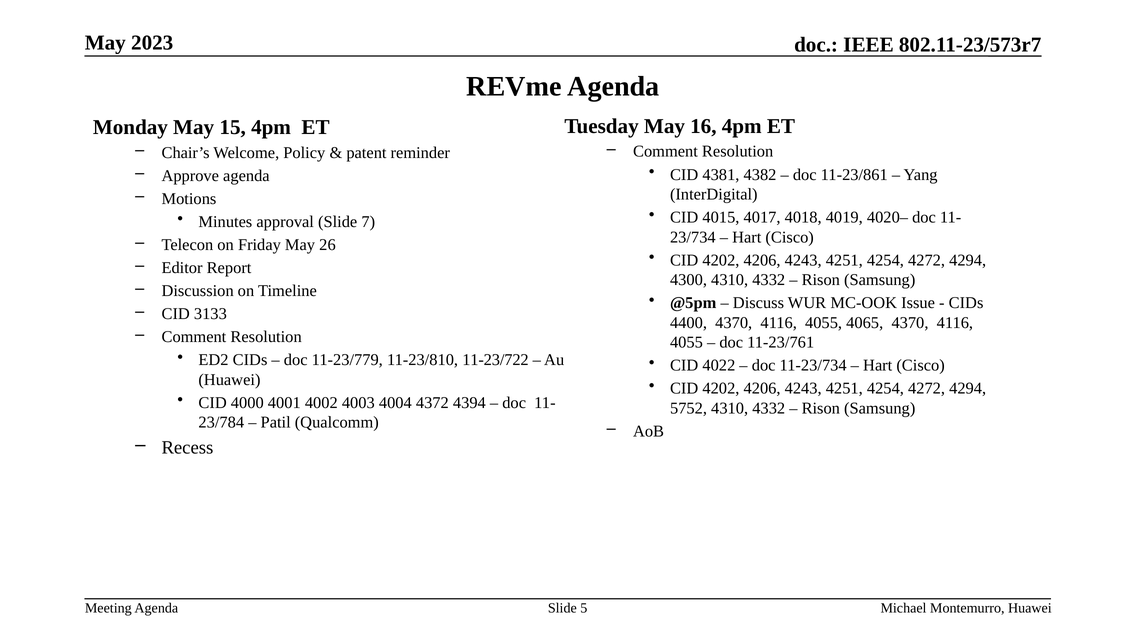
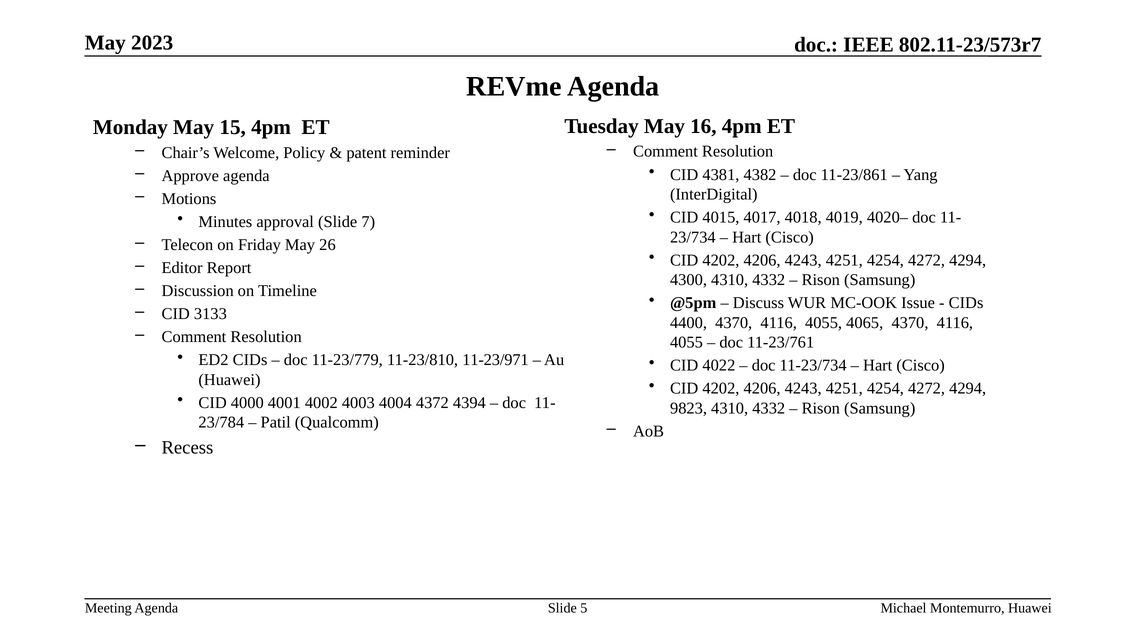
11-23/722: 11-23/722 -> 11-23/971
5752: 5752 -> 9823
